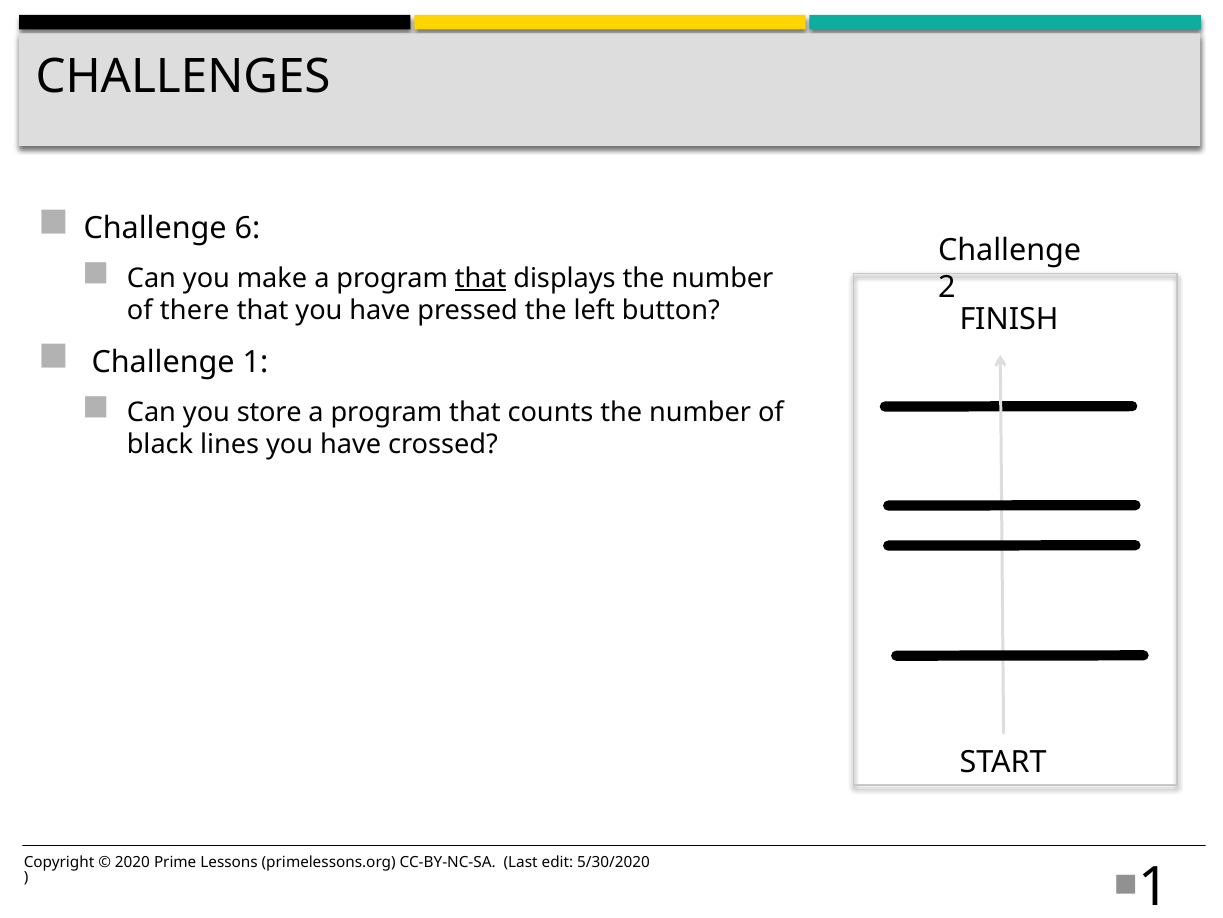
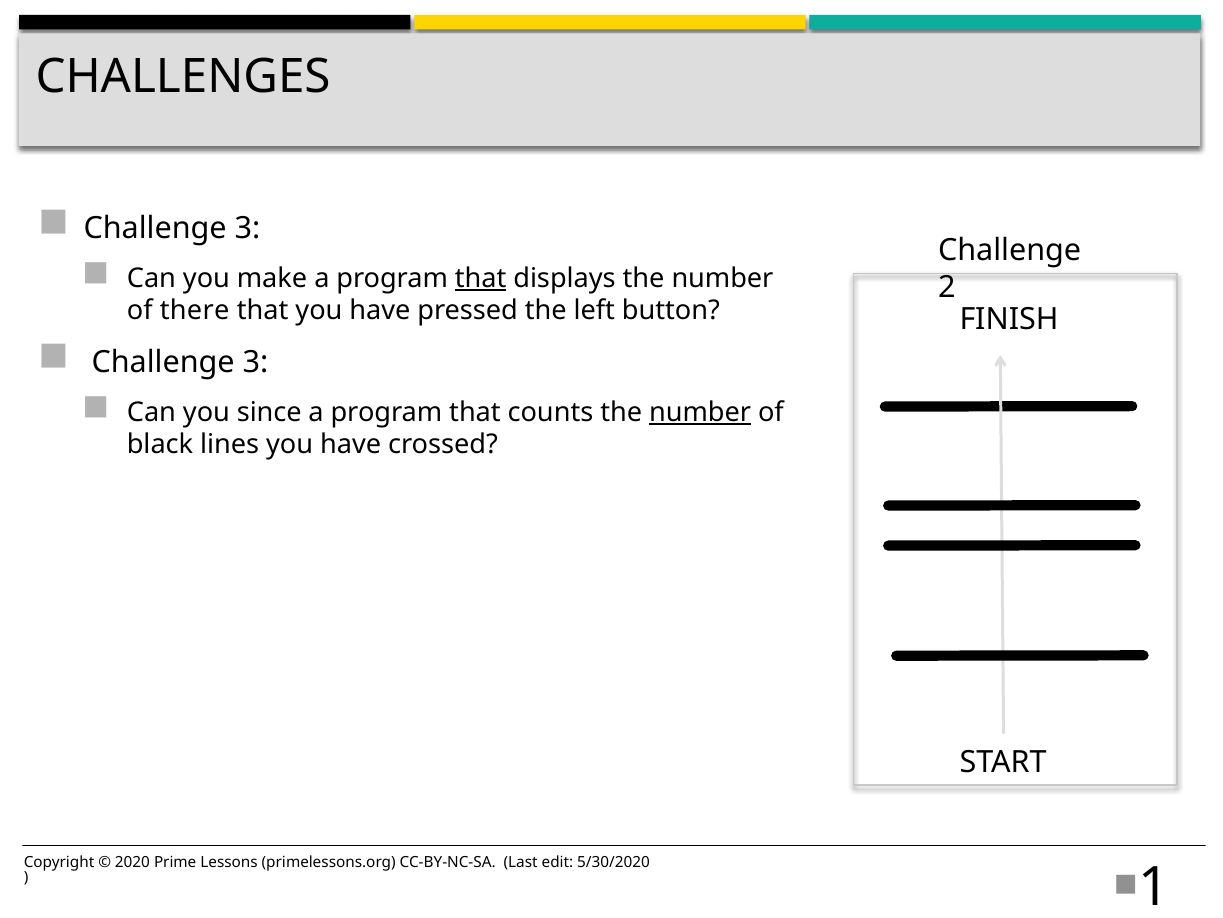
6 at (248, 228): 6 -> 3
1 at (256, 362): 1 -> 3
store: store -> since
number at (700, 412) underline: none -> present
